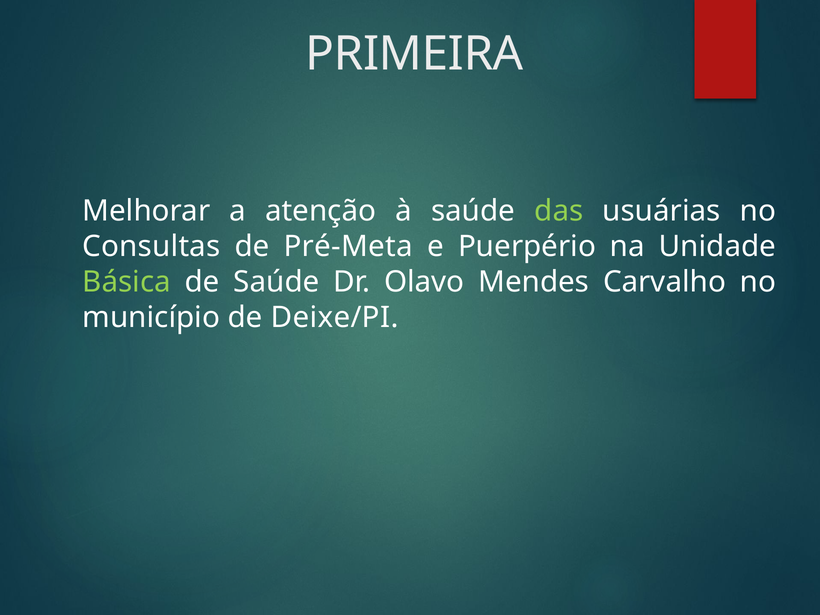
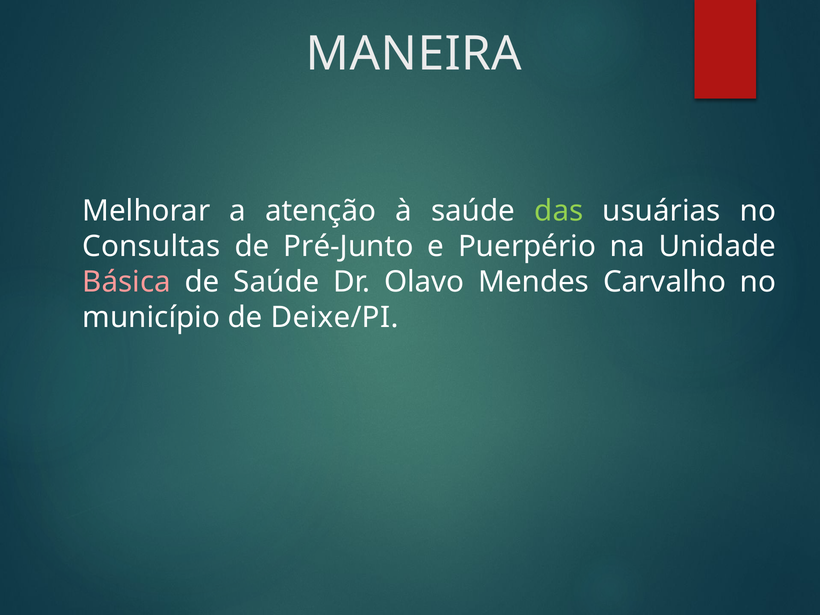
PRIMEIRA: PRIMEIRA -> MANEIRA
Pré-Meta: Pré-Meta -> Pré-Junto
Básica colour: light green -> pink
